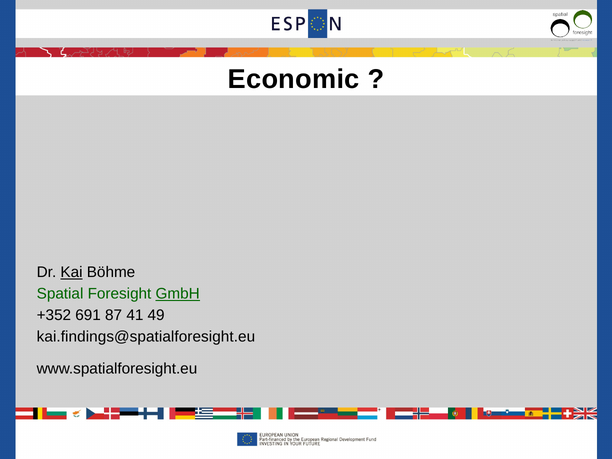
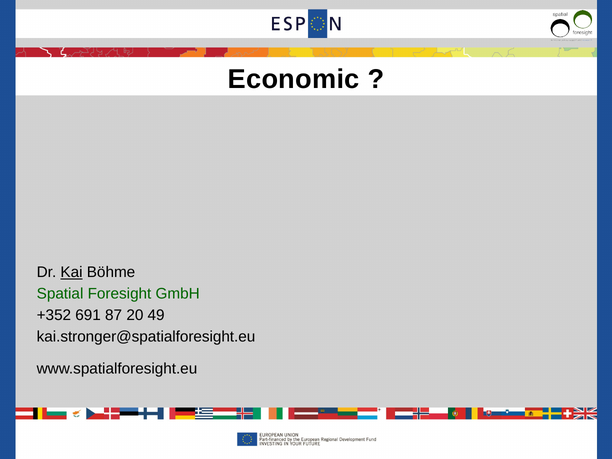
GmbH underline: present -> none
41: 41 -> 20
kai.findings@spatialforesight.eu: kai.findings@spatialforesight.eu -> kai.stronger@spatialforesight.eu
